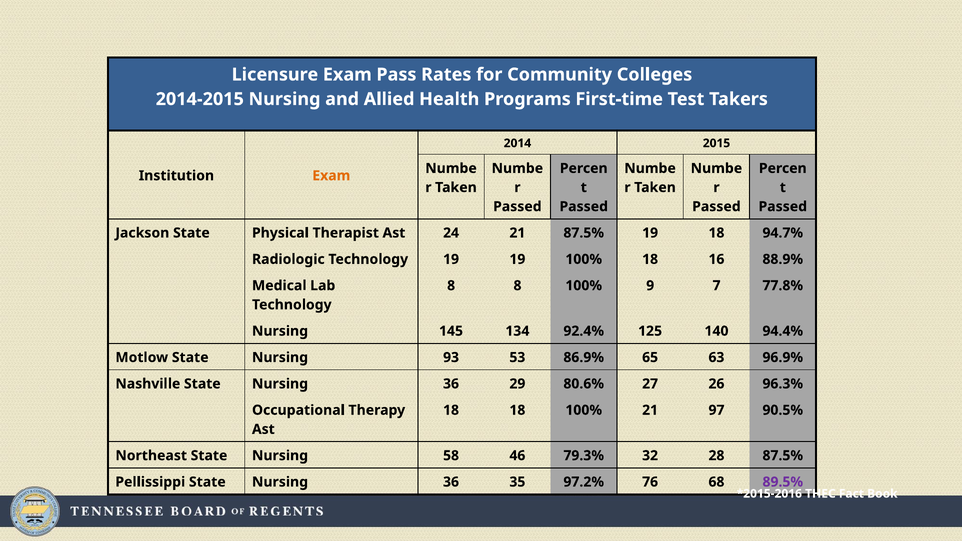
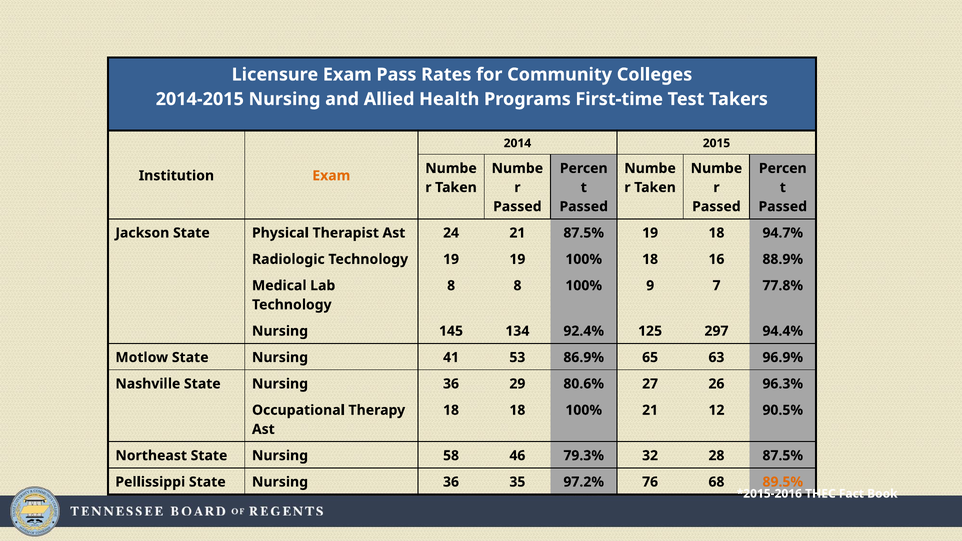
140: 140 -> 297
93: 93 -> 41
97: 97 -> 12
89.5% colour: purple -> orange
